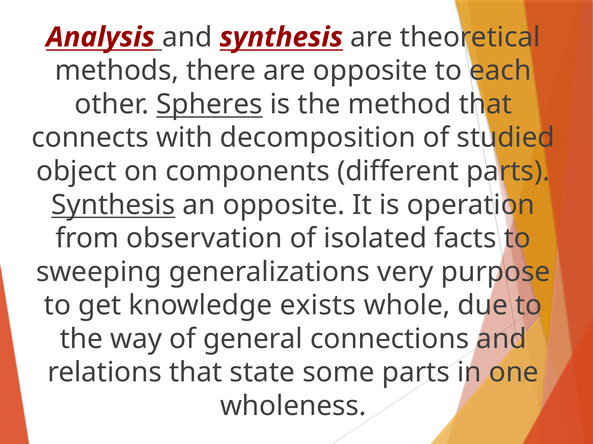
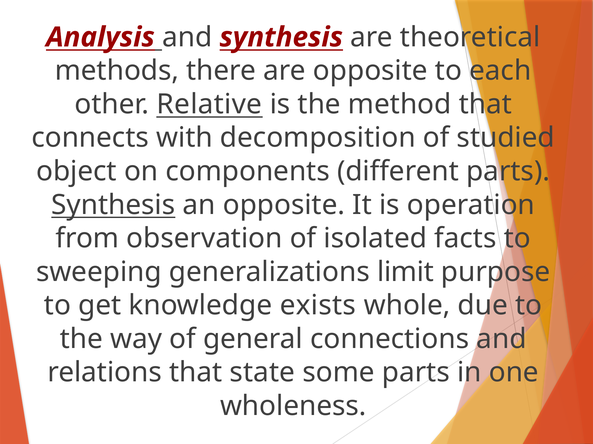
Spheres: Spheres -> Relative
very: very -> limit
